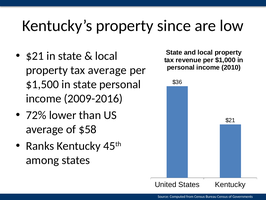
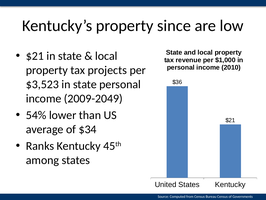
tax average: average -> projects
$1,500: $1,500 -> $3,523
2009-2016: 2009-2016 -> 2009-2049
72%: 72% -> 54%
$58: $58 -> $34
